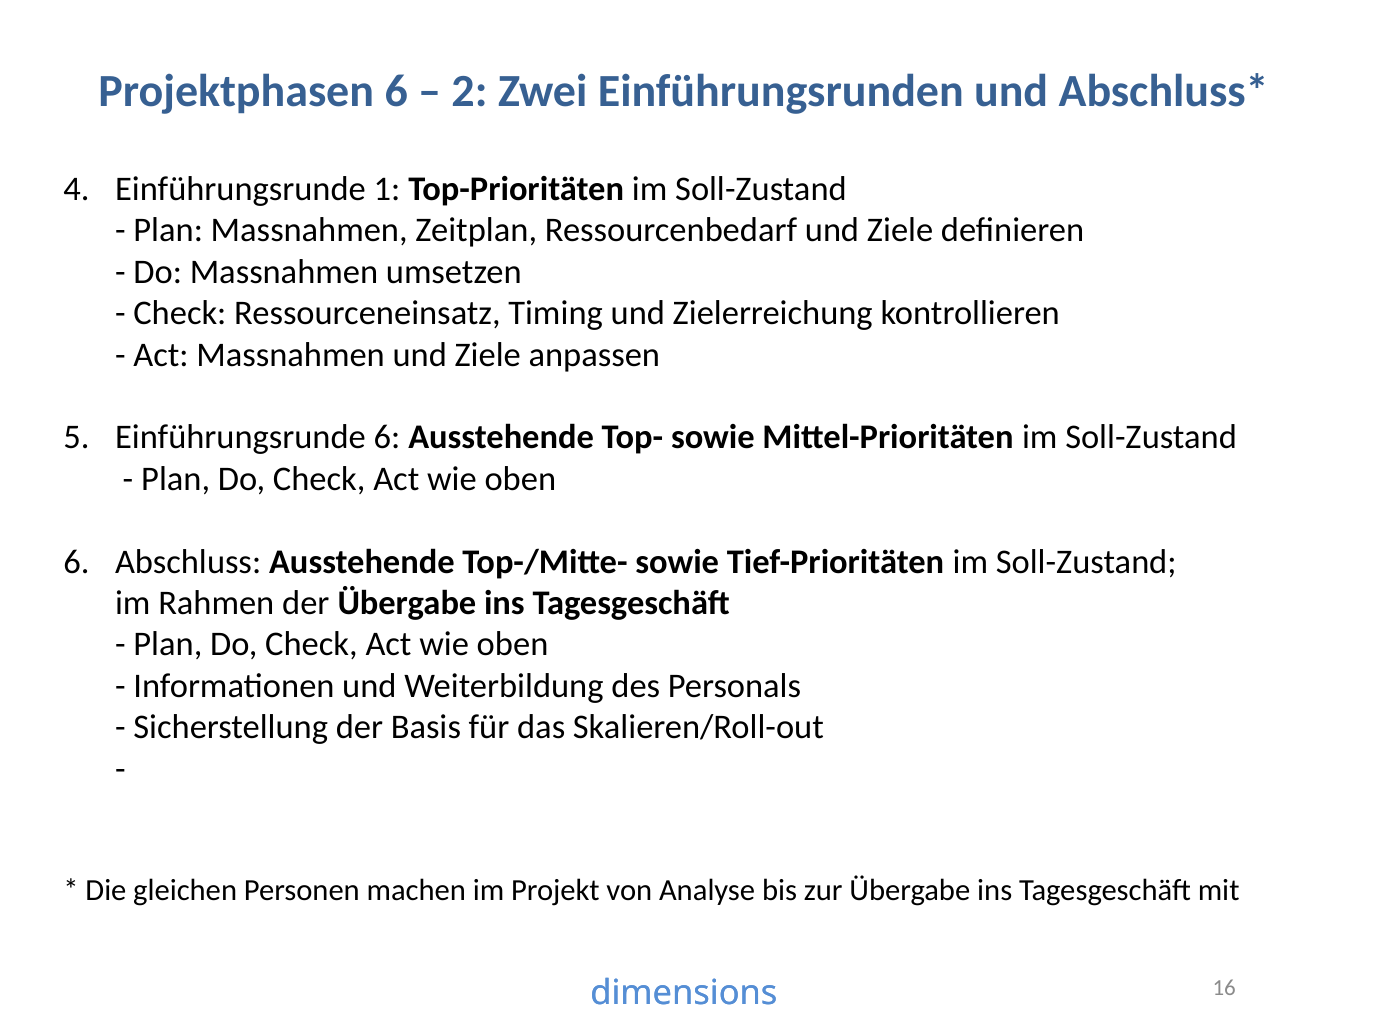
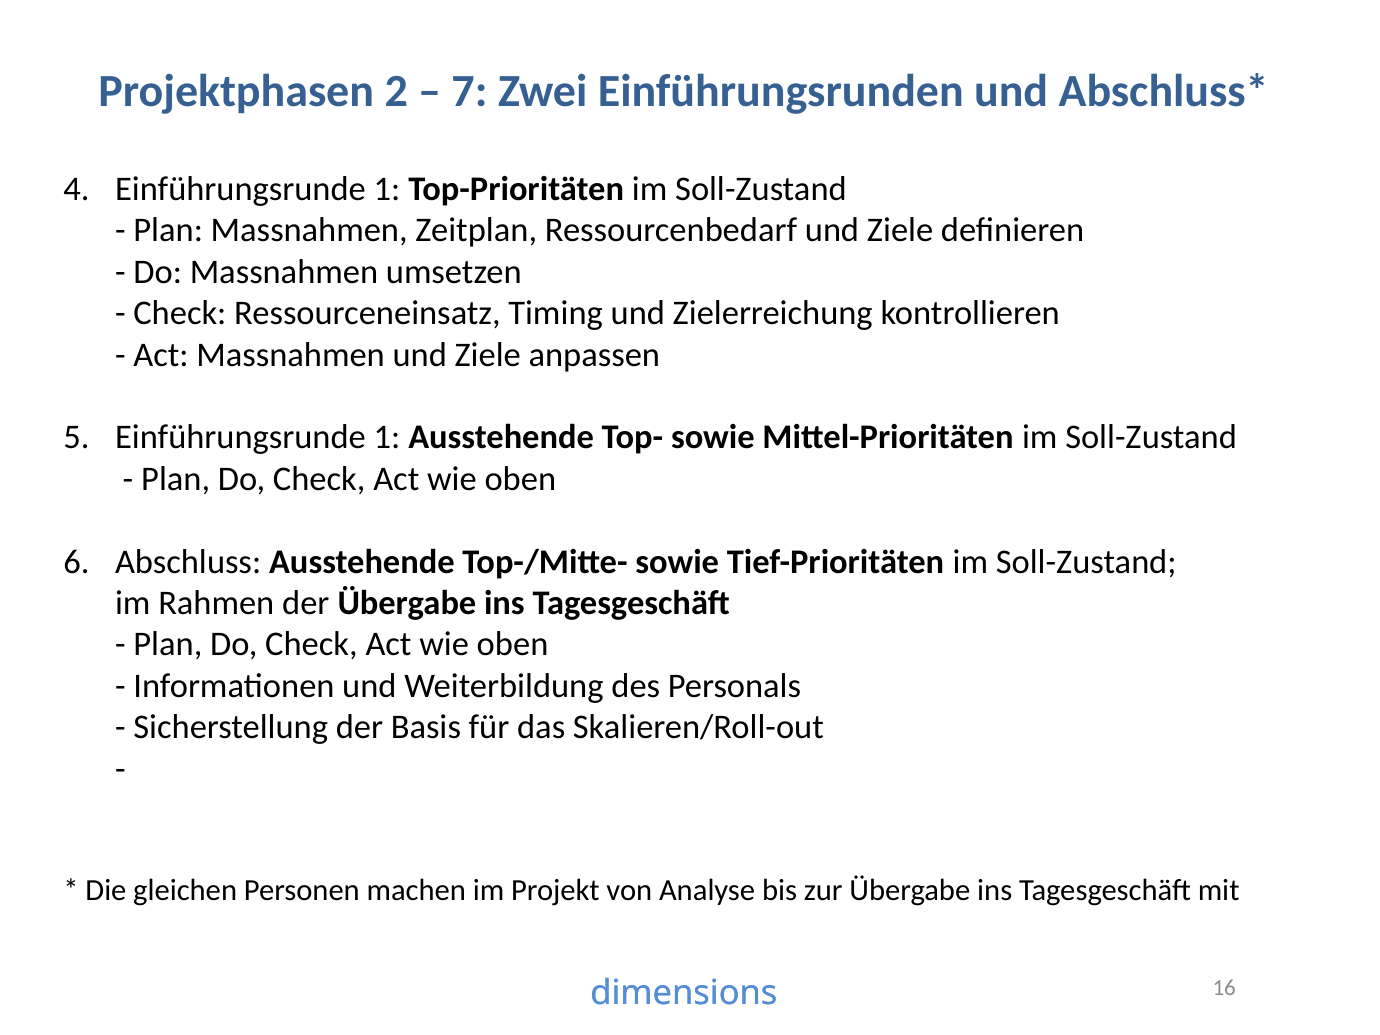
Projektphasen 6: 6 -> 2
2: 2 -> 7
6 at (387, 438): 6 -> 1
